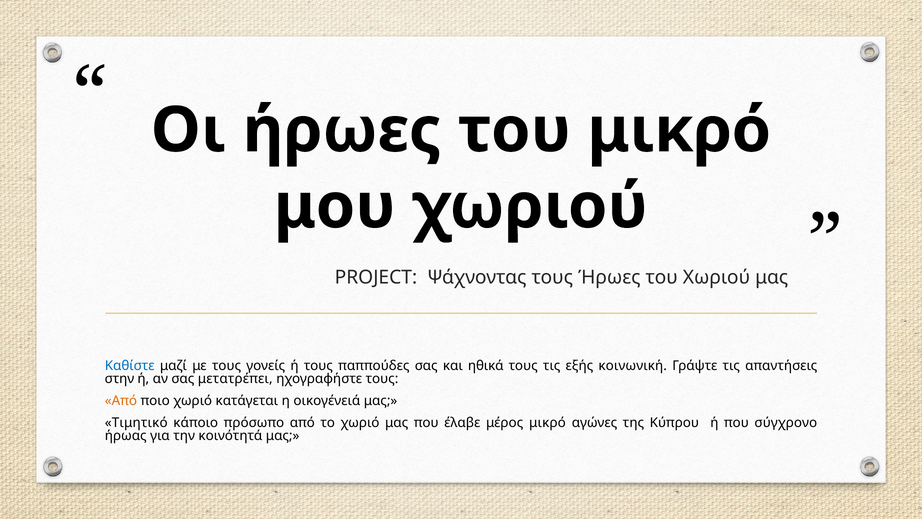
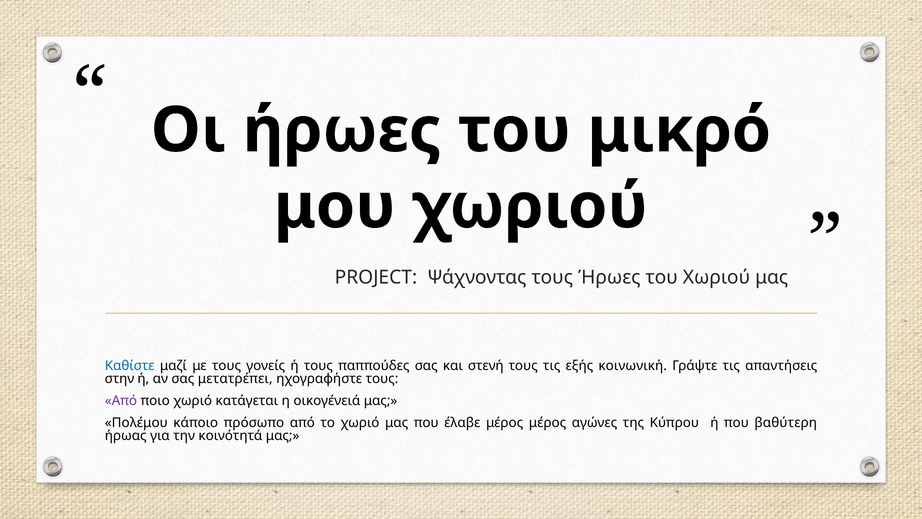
ηθικά: ηθικά -> στενή
Από at (121, 400) colour: orange -> purple
Τιμητικό: Τιμητικό -> Πολέμου
μέρος μικρό: μικρό -> μέρος
σύγχρονο: σύγχρονο -> βαθύτερη
